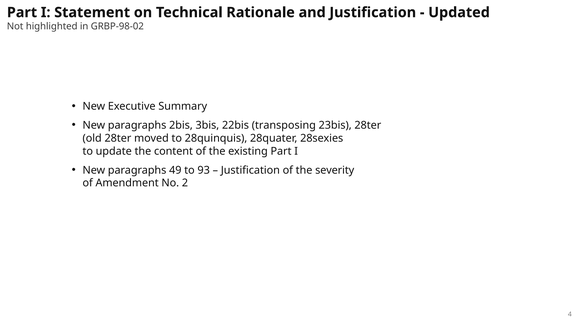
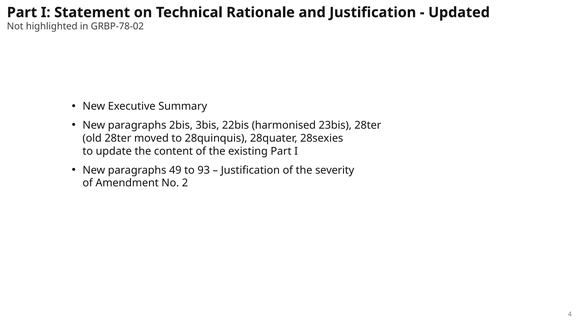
GRBP-98-02: GRBP-98-02 -> GRBP-78-02
transposing: transposing -> harmonised
